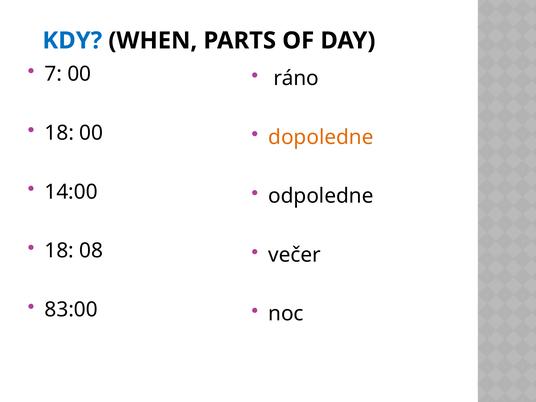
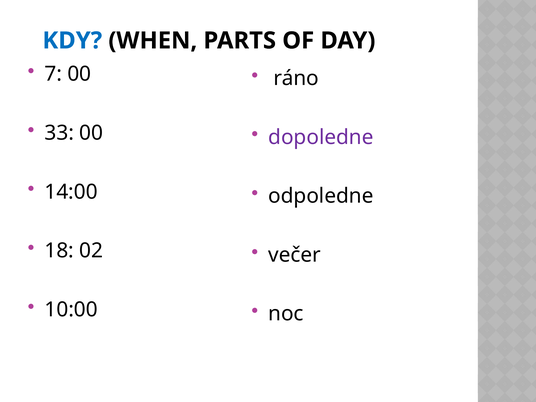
18 at (59, 133): 18 -> 33
dopoledne colour: orange -> purple
08: 08 -> 02
83:00: 83:00 -> 10:00
